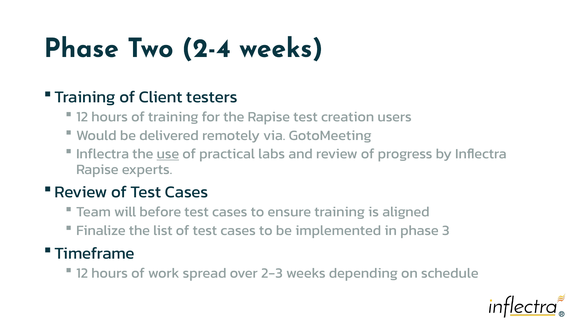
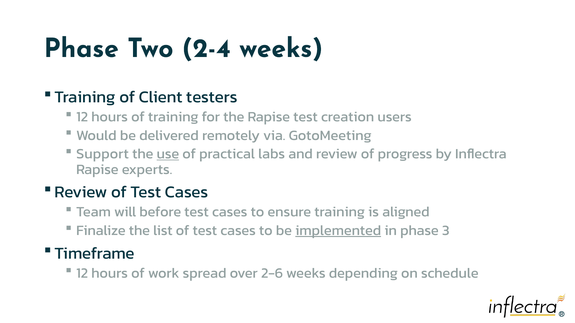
Inflectra at (103, 154): Inflectra -> Support
implemented underline: none -> present
2-3: 2-3 -> 2-6
